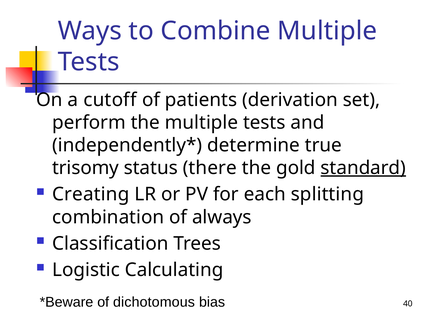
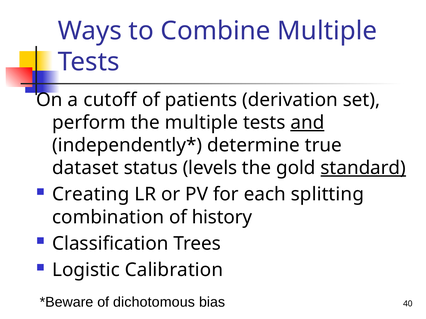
and underline: none -> present
trisomy: trisomy -> dataset
there: there -> levels
always: always -> history
Calculating: Calculating -> Calibration
